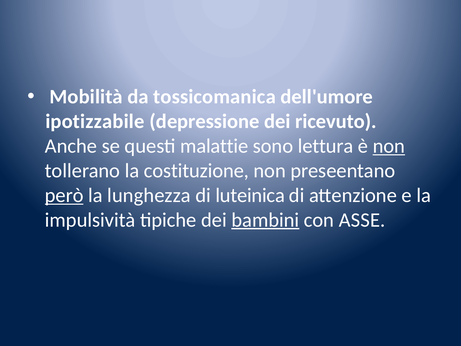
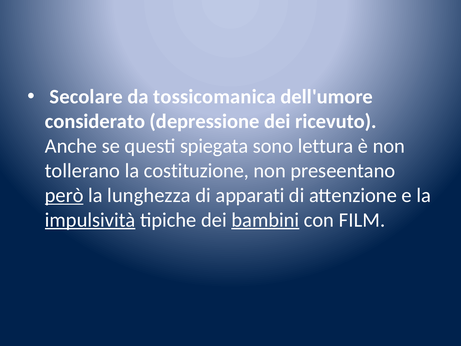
Mobilità: Mobilità -> Secolare
ipotizzabile: ipotizzabile -> considerato
malattie: malattie -> spiegata
non at (389, 146) underline: present -> none
luteinica: luteinica -> apparati
impulsività underline: none -> present
ASSE: ASSE -> FILM
